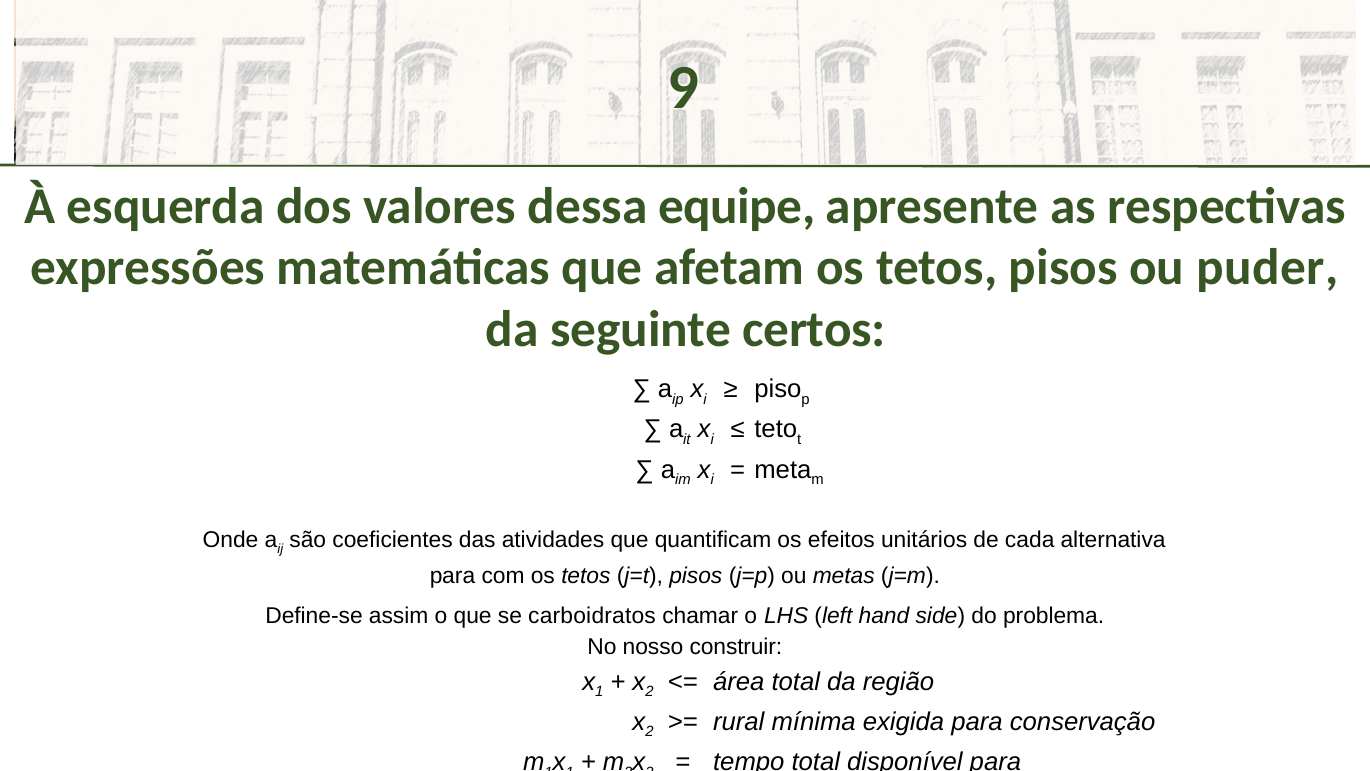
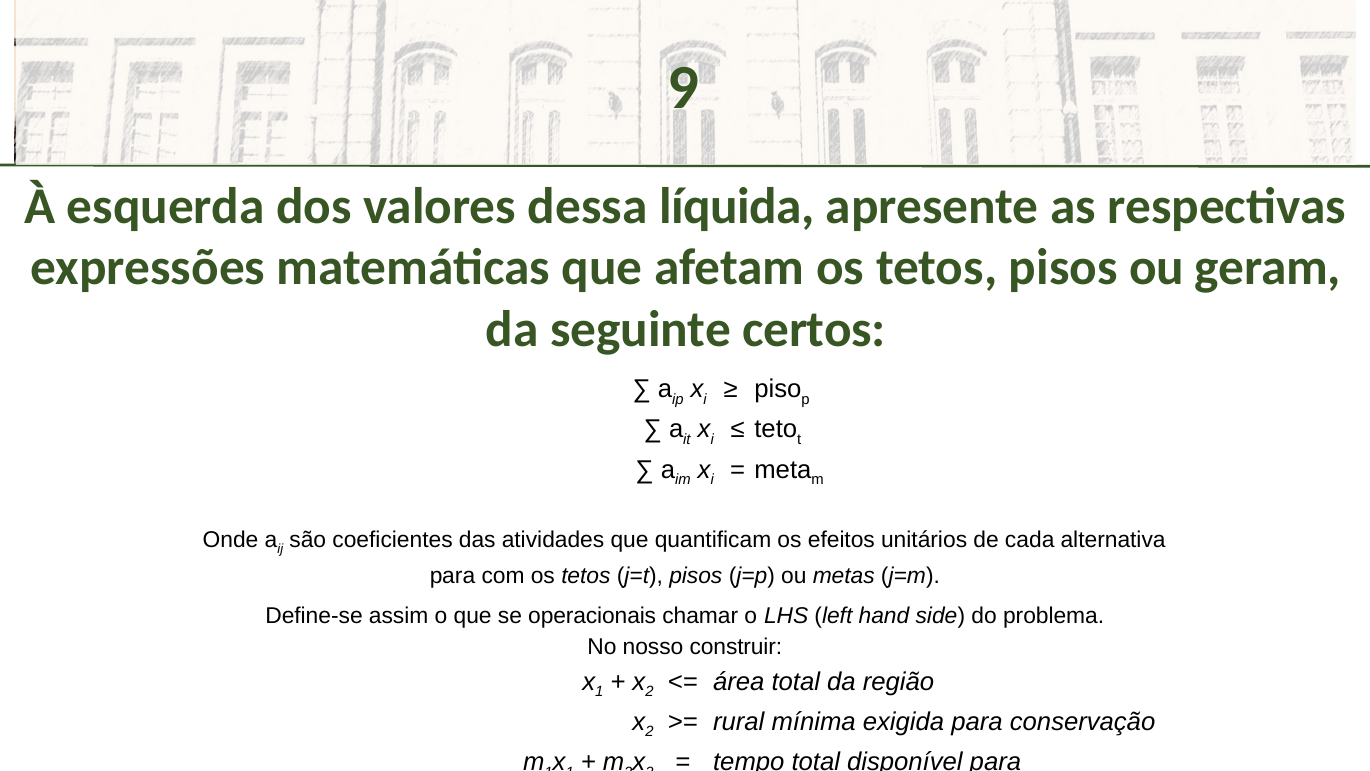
equipe: equipe -> líquida
puder: puder -> geram
carboidratos: carboidratos -> operacionais
